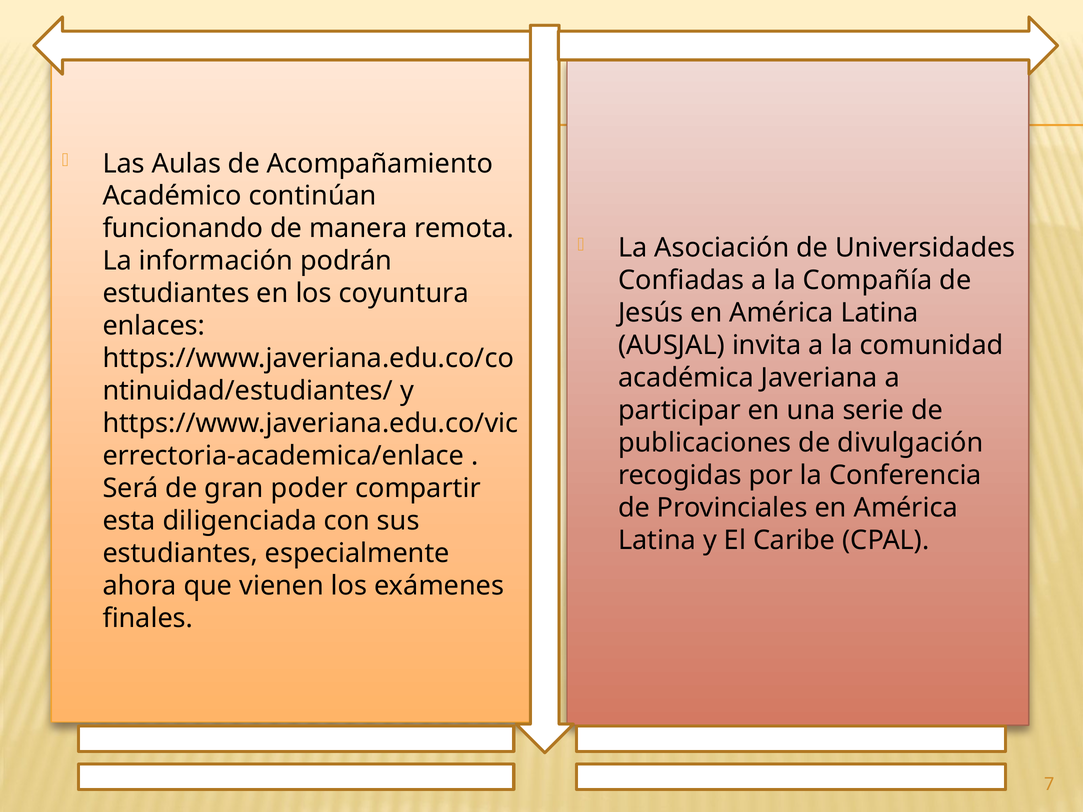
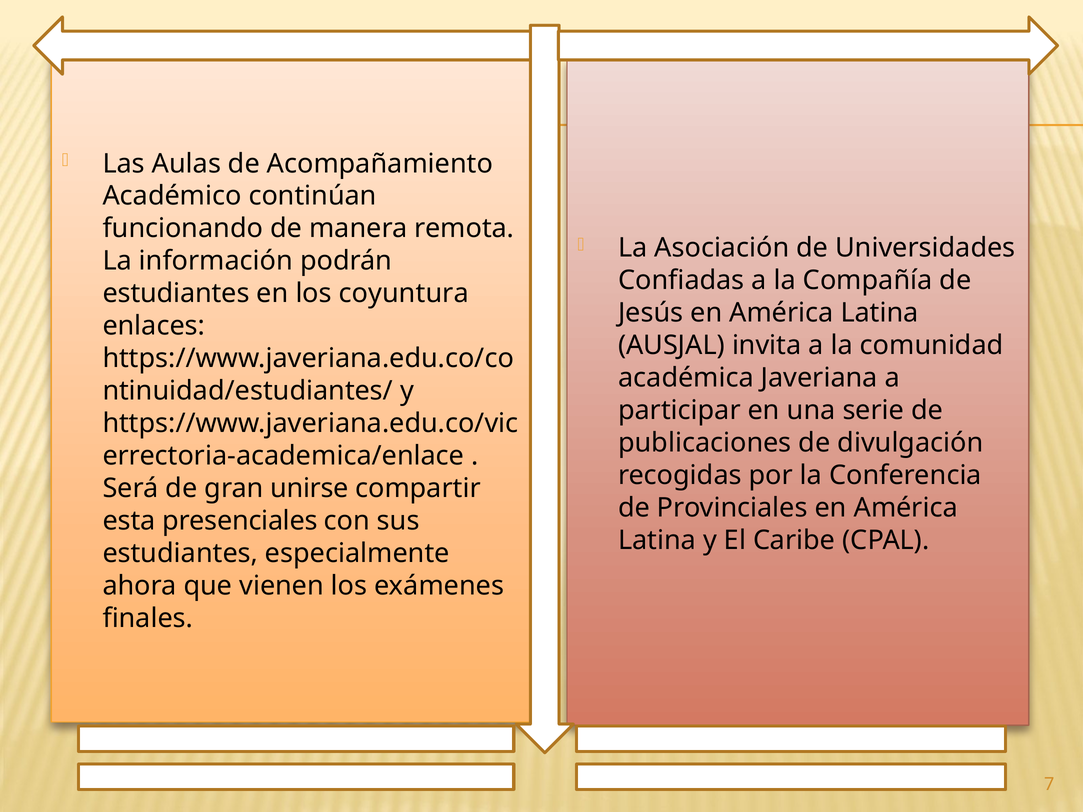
poder: poder -> unirse
diligenciada: diligenciada -> presenciales
